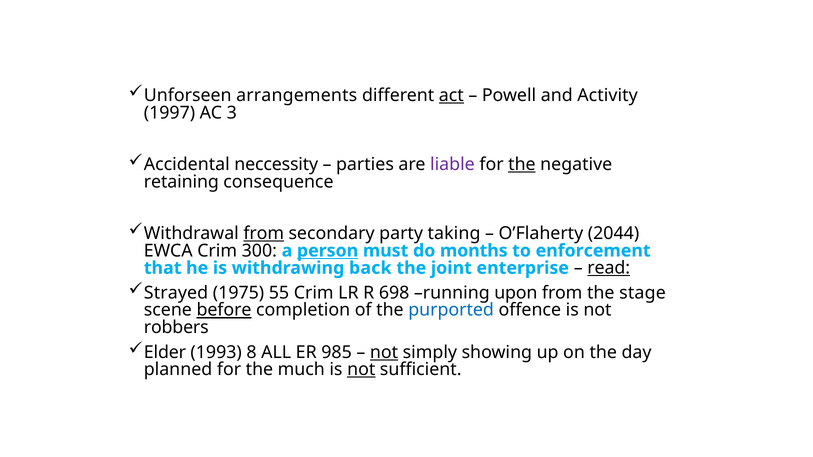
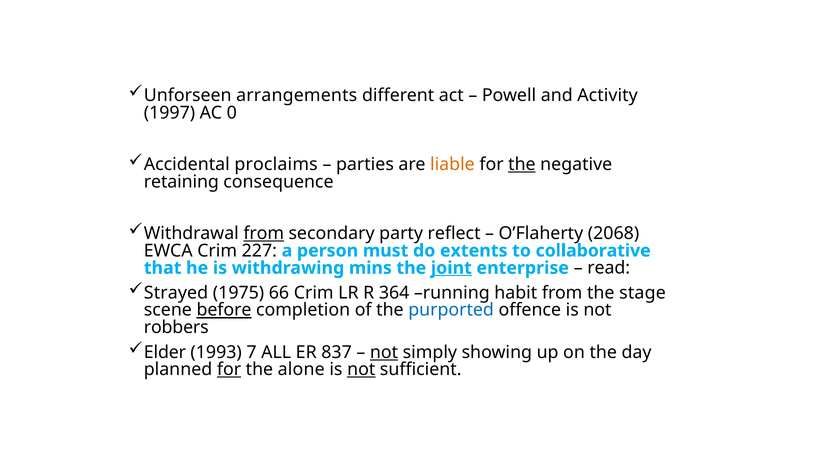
act underline: present -> none
3: 3 -> 0
neccessity: neccessity -> proclaims
liable colour: purple -> orange
taking: taking -> reflect
2044: 2044 -> 2068
300: 300 -> 227
person underline: present -> none
months: months -> extents
enforcement: enforcement -> collaborative
back: back -> mins
joint underline: none -> present
read underline: present -> none
55: 55 -> 66
698: 698 -> 364
upon: upon -> habit
8: 8 -> 7
985: 985 -> 837
for at (229, 370) underline: none -> present
much: much -> alone
